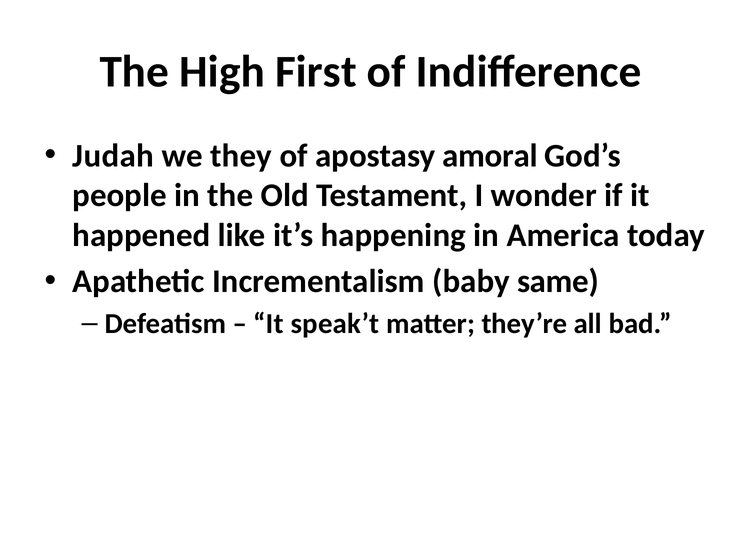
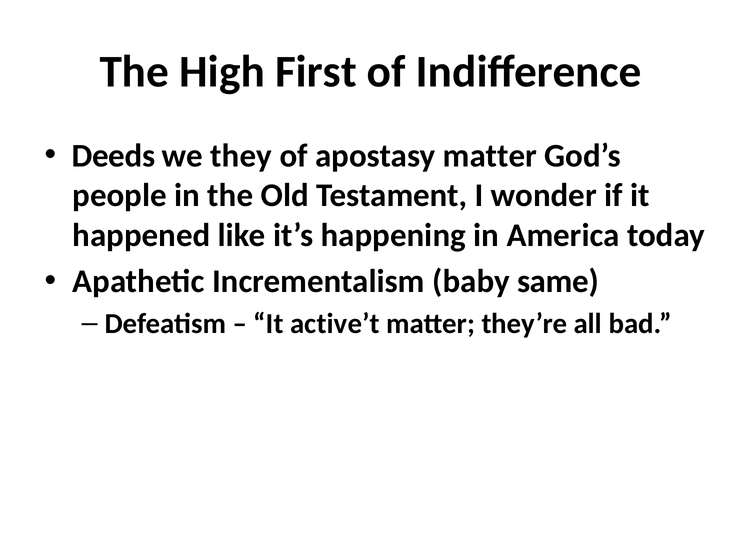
Judah: Judah -> Deeds
apostasy amoral: amoral -> matter
speak’t: speak’t -> active’t
